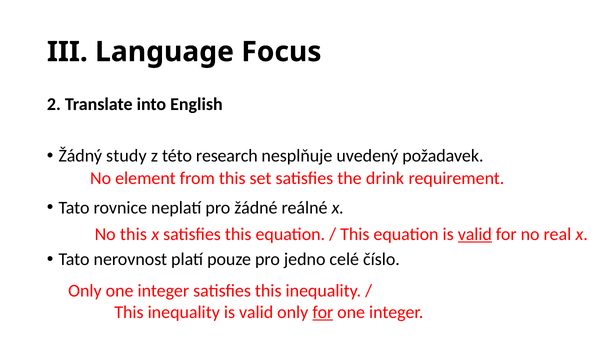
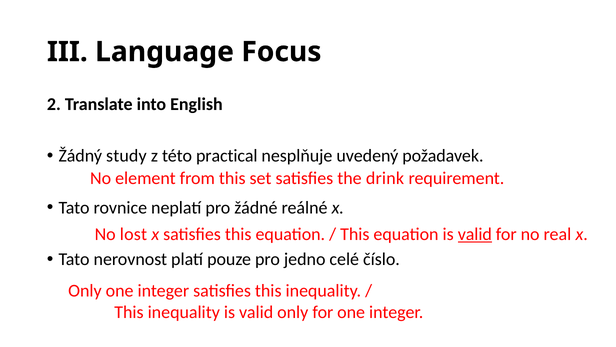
research: research -> practical
No this: this -> lost
for at (323, 312) underline: present -> none
